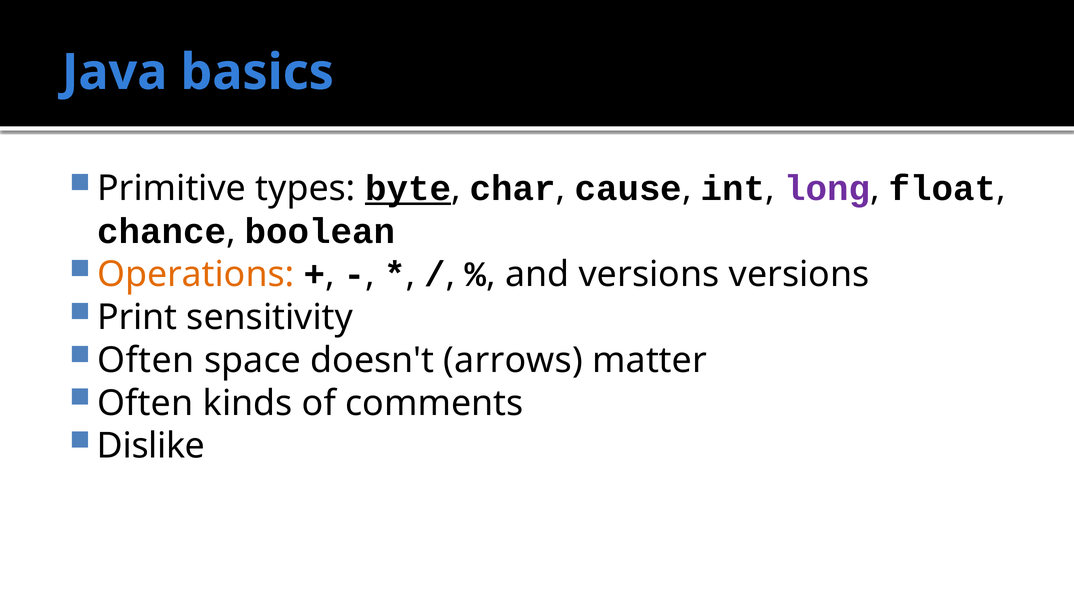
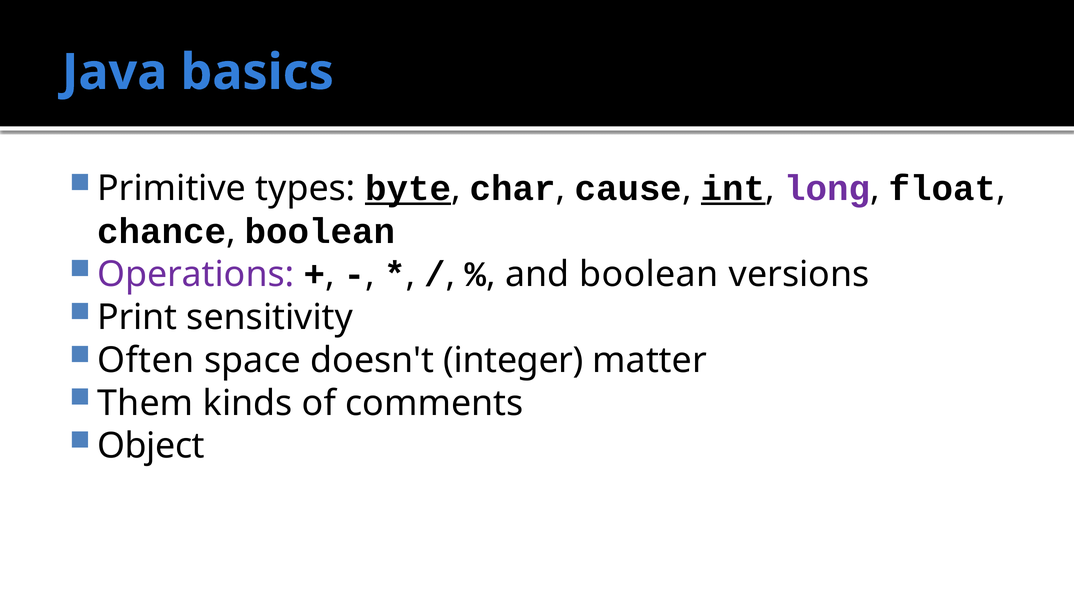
int underline: none -> present
Operations colour: orange -> purple
and versions: versions -> boolean
arrows: arrows -> integer
Often at (145, 403): Often -> Them
Dislike: Dislike -> Object
